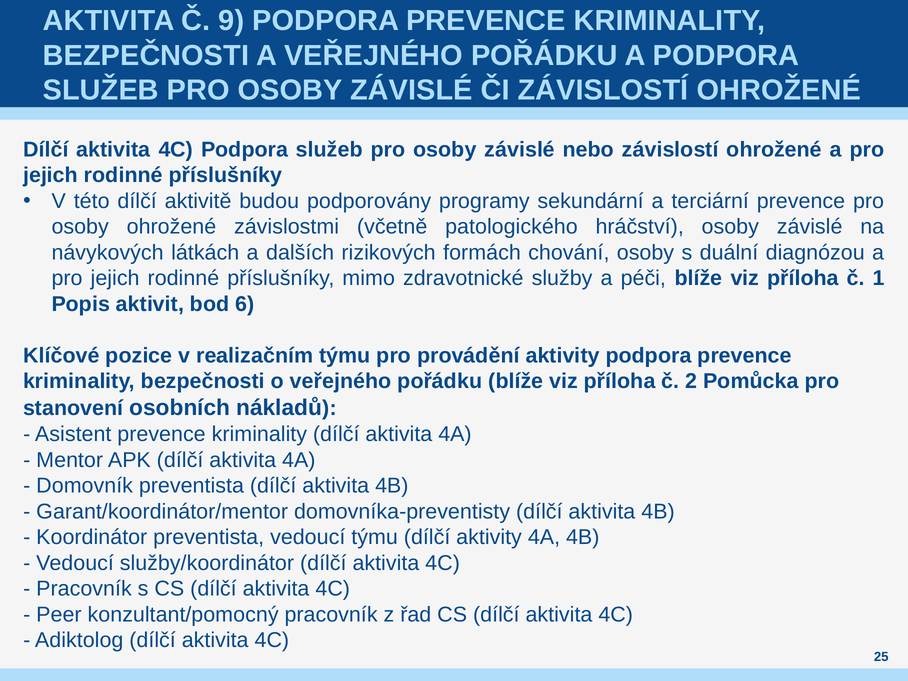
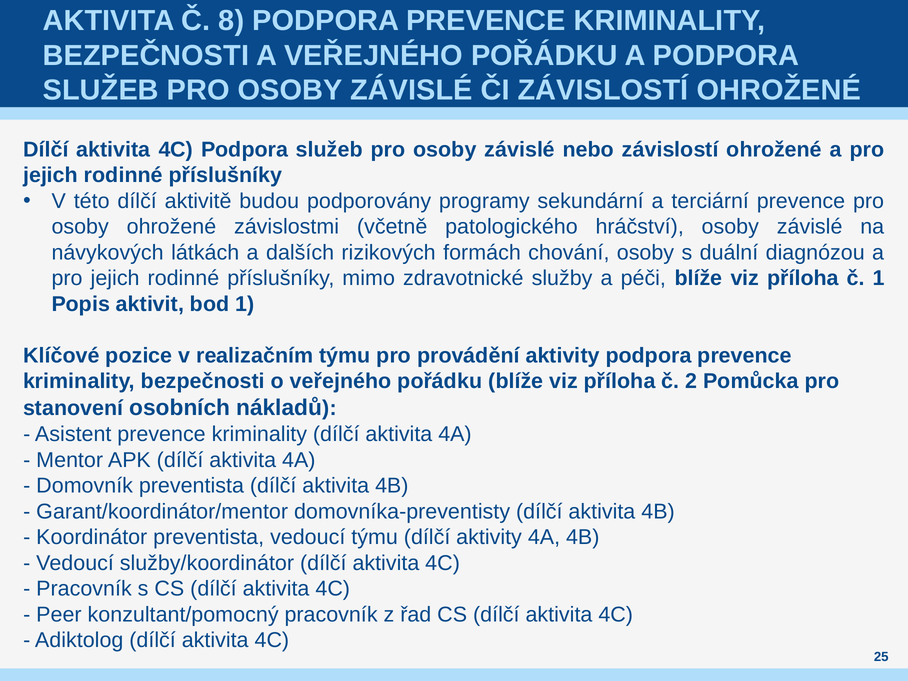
9: 9 -> 8
bod 6: 6 -> 1
